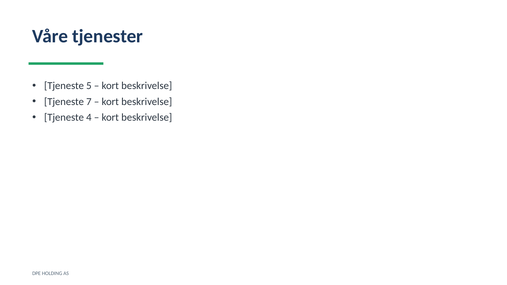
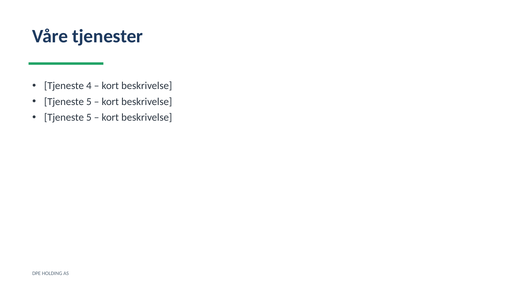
5: 5 -> 4
7 at (89, 102): 7 -> 5
4 at (89, 118): 4 -> 5
